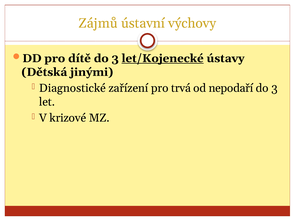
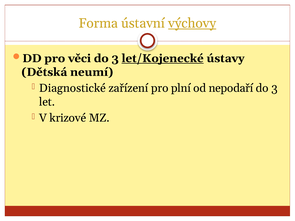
Zájmů: Zájmů -> Forma
výchovy underline: none -> present
dítě: dítě -> věci
jinými: jinými -> neumí
trvá: trvá -> plní
